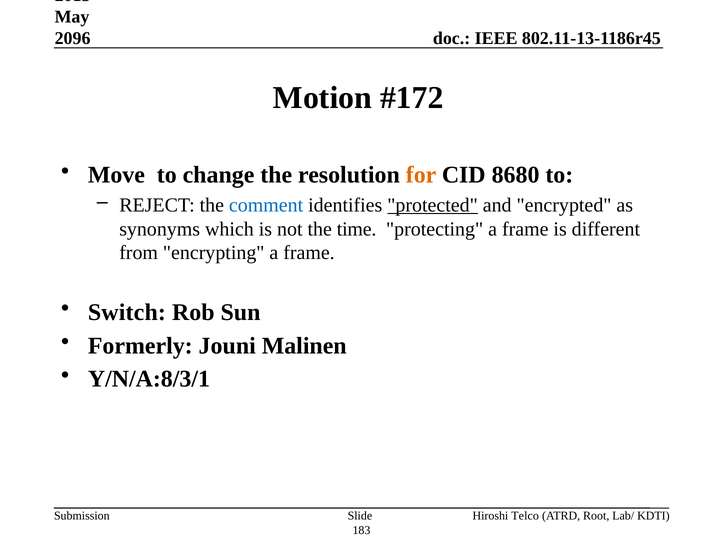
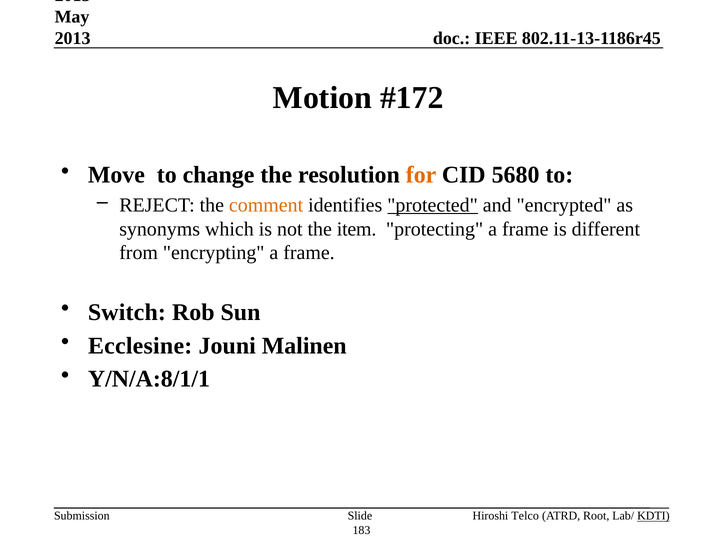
2096: 2096 -> 2013
8680: 8680 -> 5680
comment colour: blue -> orange
time: time -> item
Formerly: Formerly -> Ecclesine
Y/N/A:8/3/1: Y/N/A:8/3/1 -> Y/N/A:8/1/1
KDTI underline: none -> present
